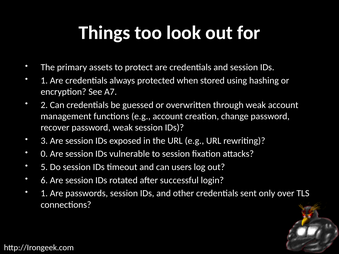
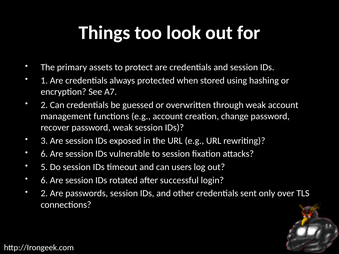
0 at (44, 154): 0 -> 6
1 at (44, 194): 1 -> 2
